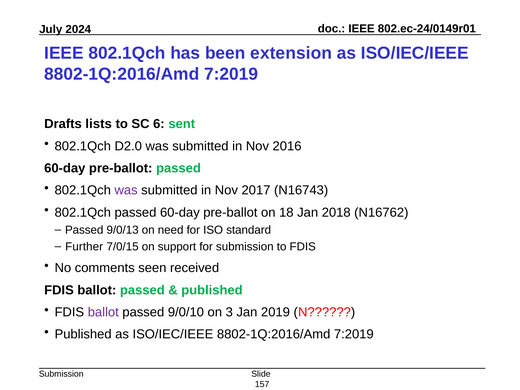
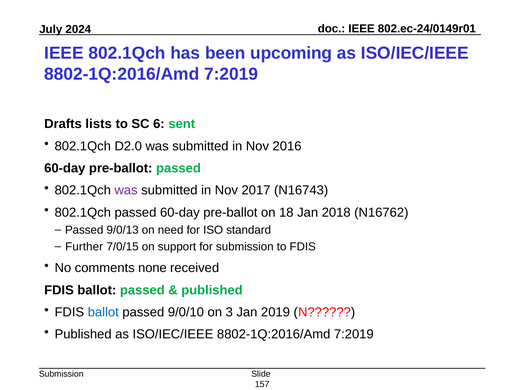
extension: extension -> upcoming
seen: seen -> none
ballot at (103, 312) colour: purple -> blue
